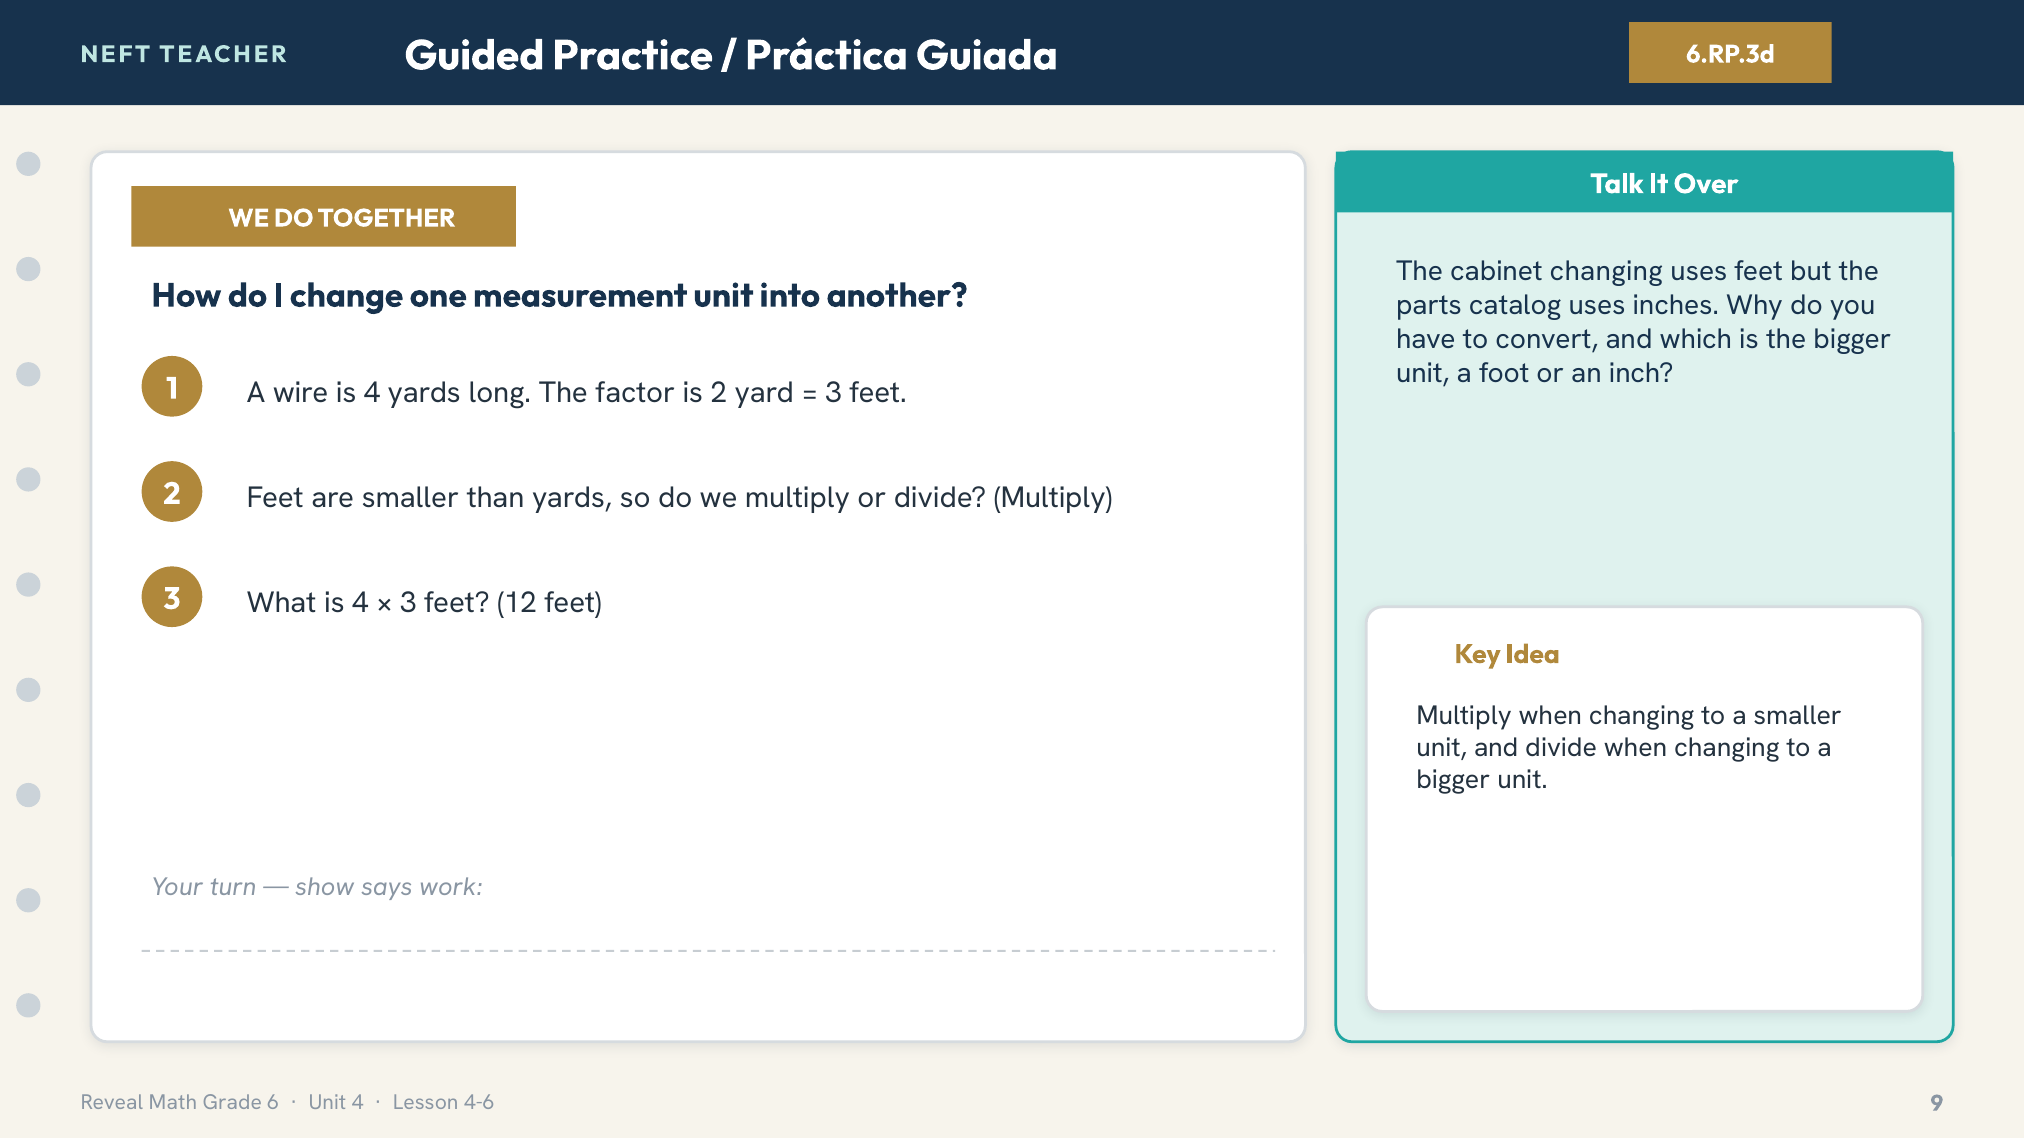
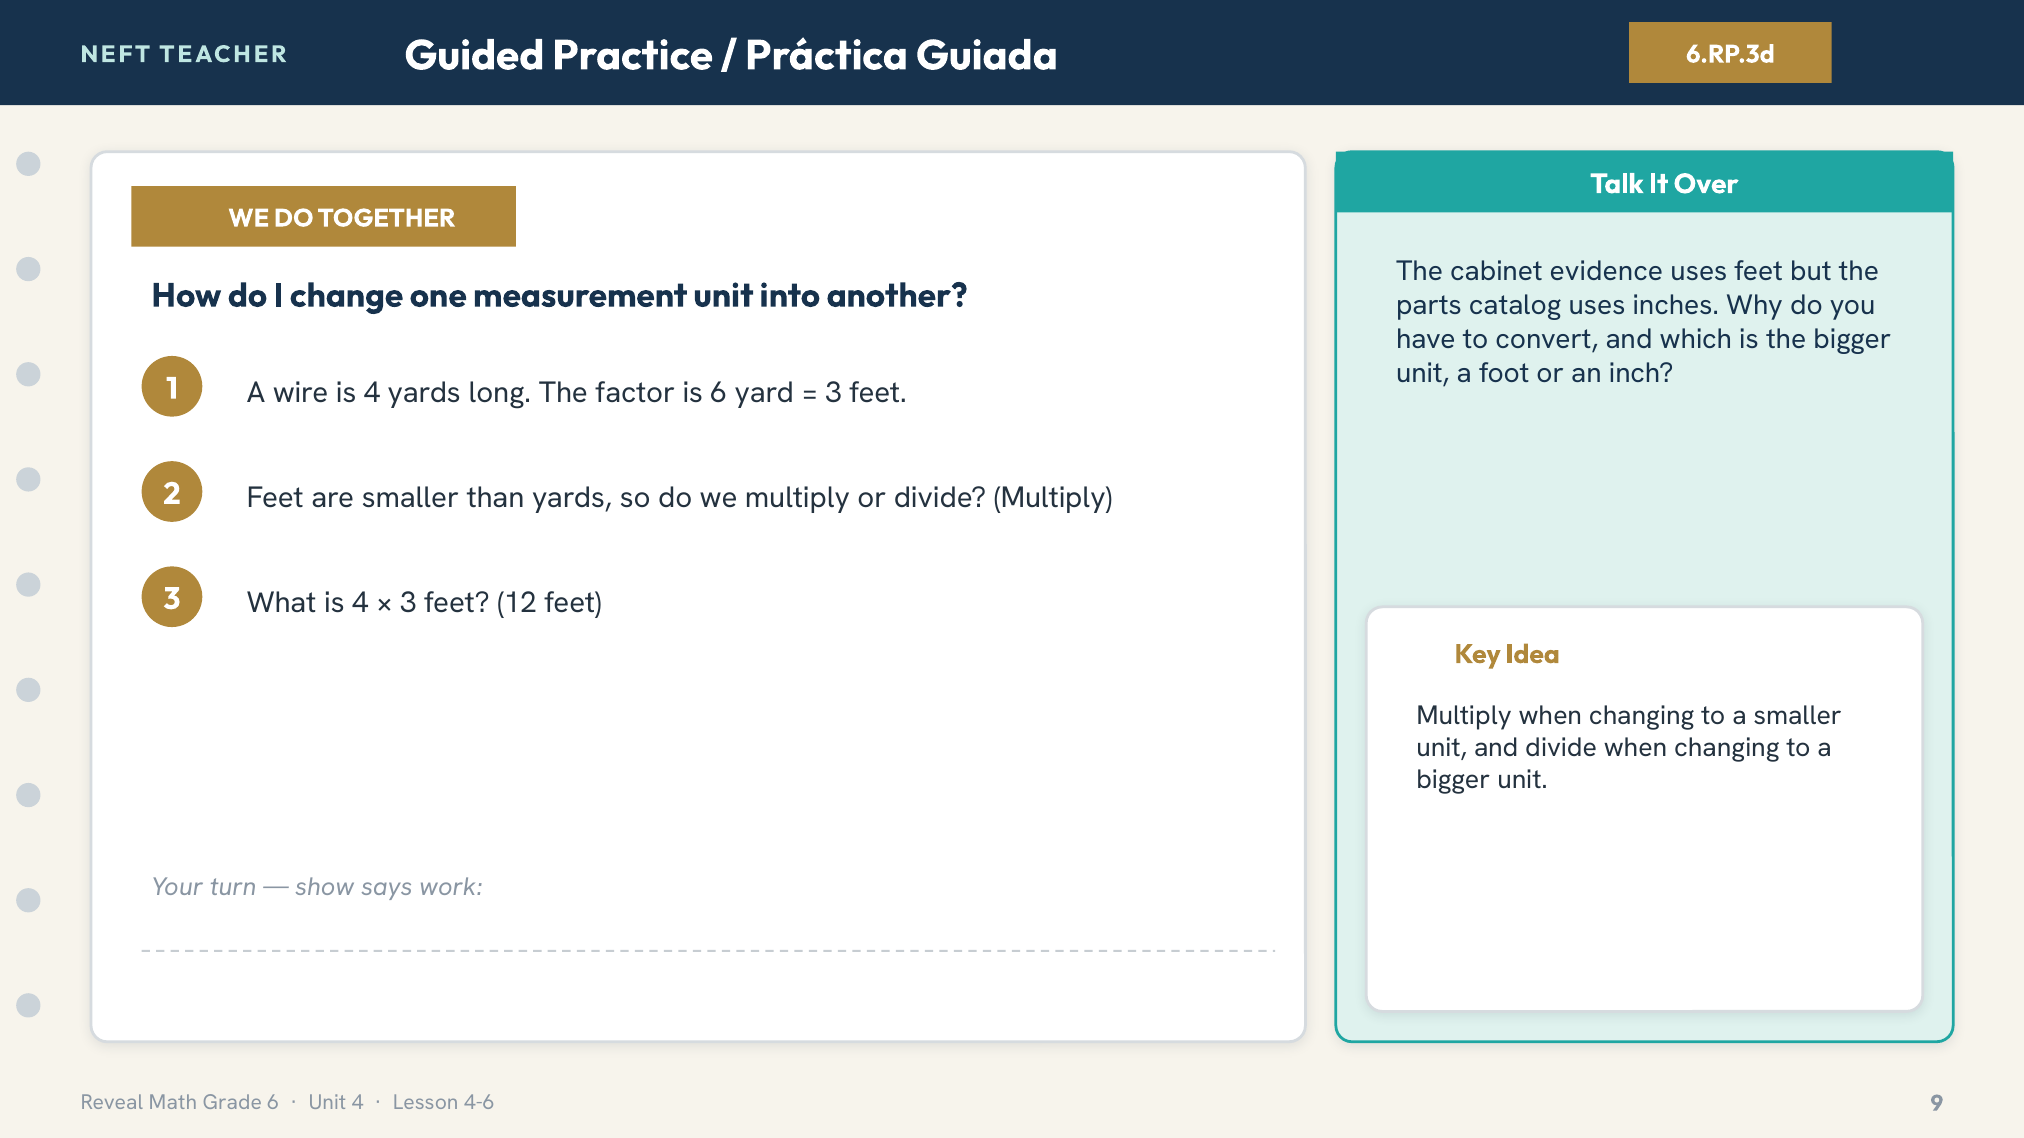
cabinet changing: changing -> evidence
is 2: 2 -> 6
